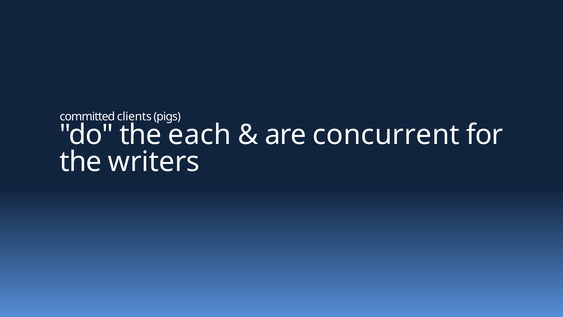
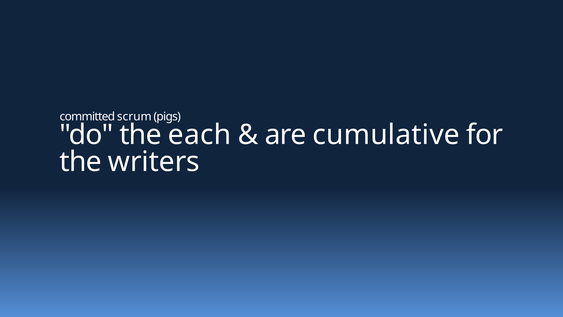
clients: clients -> scrum
concurrent: concurrent -> cumulative
